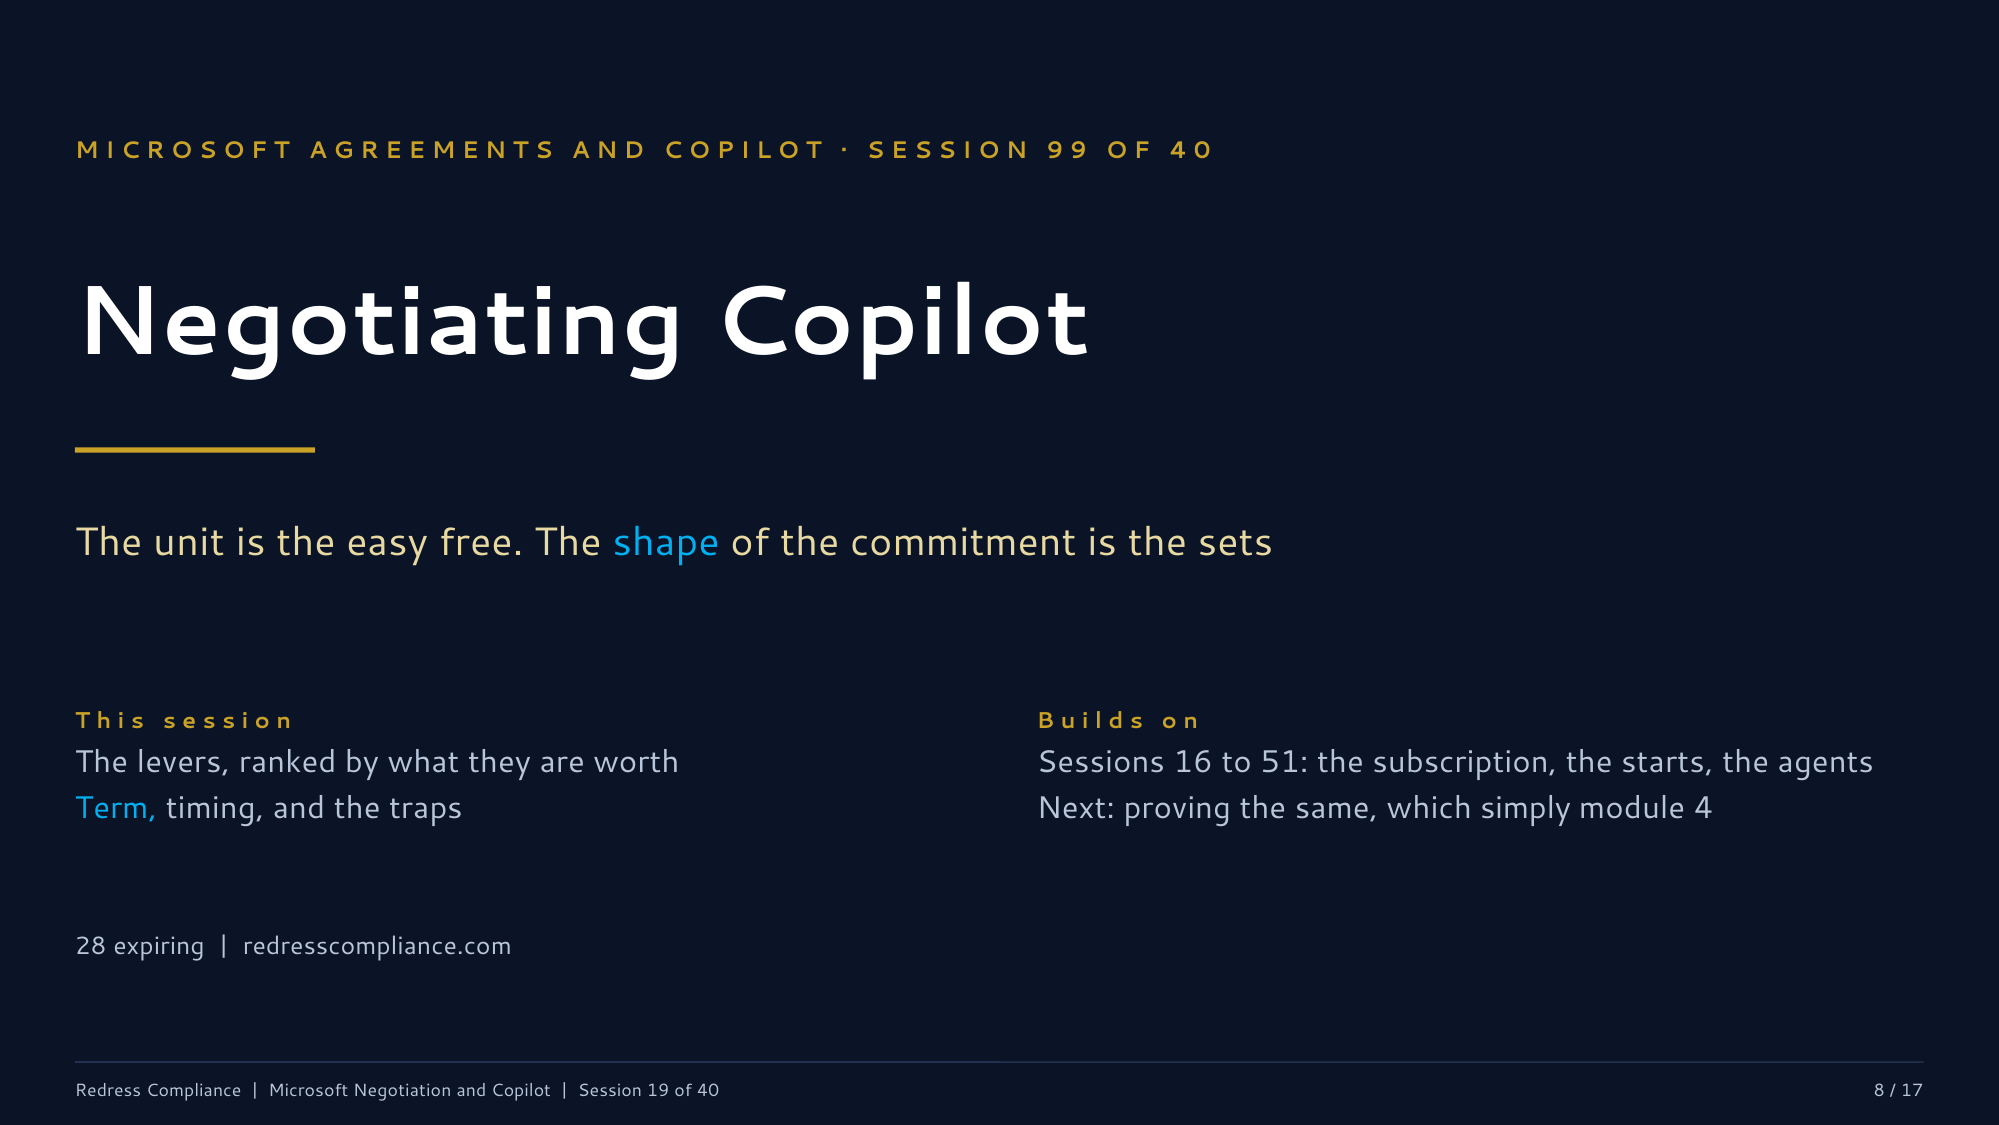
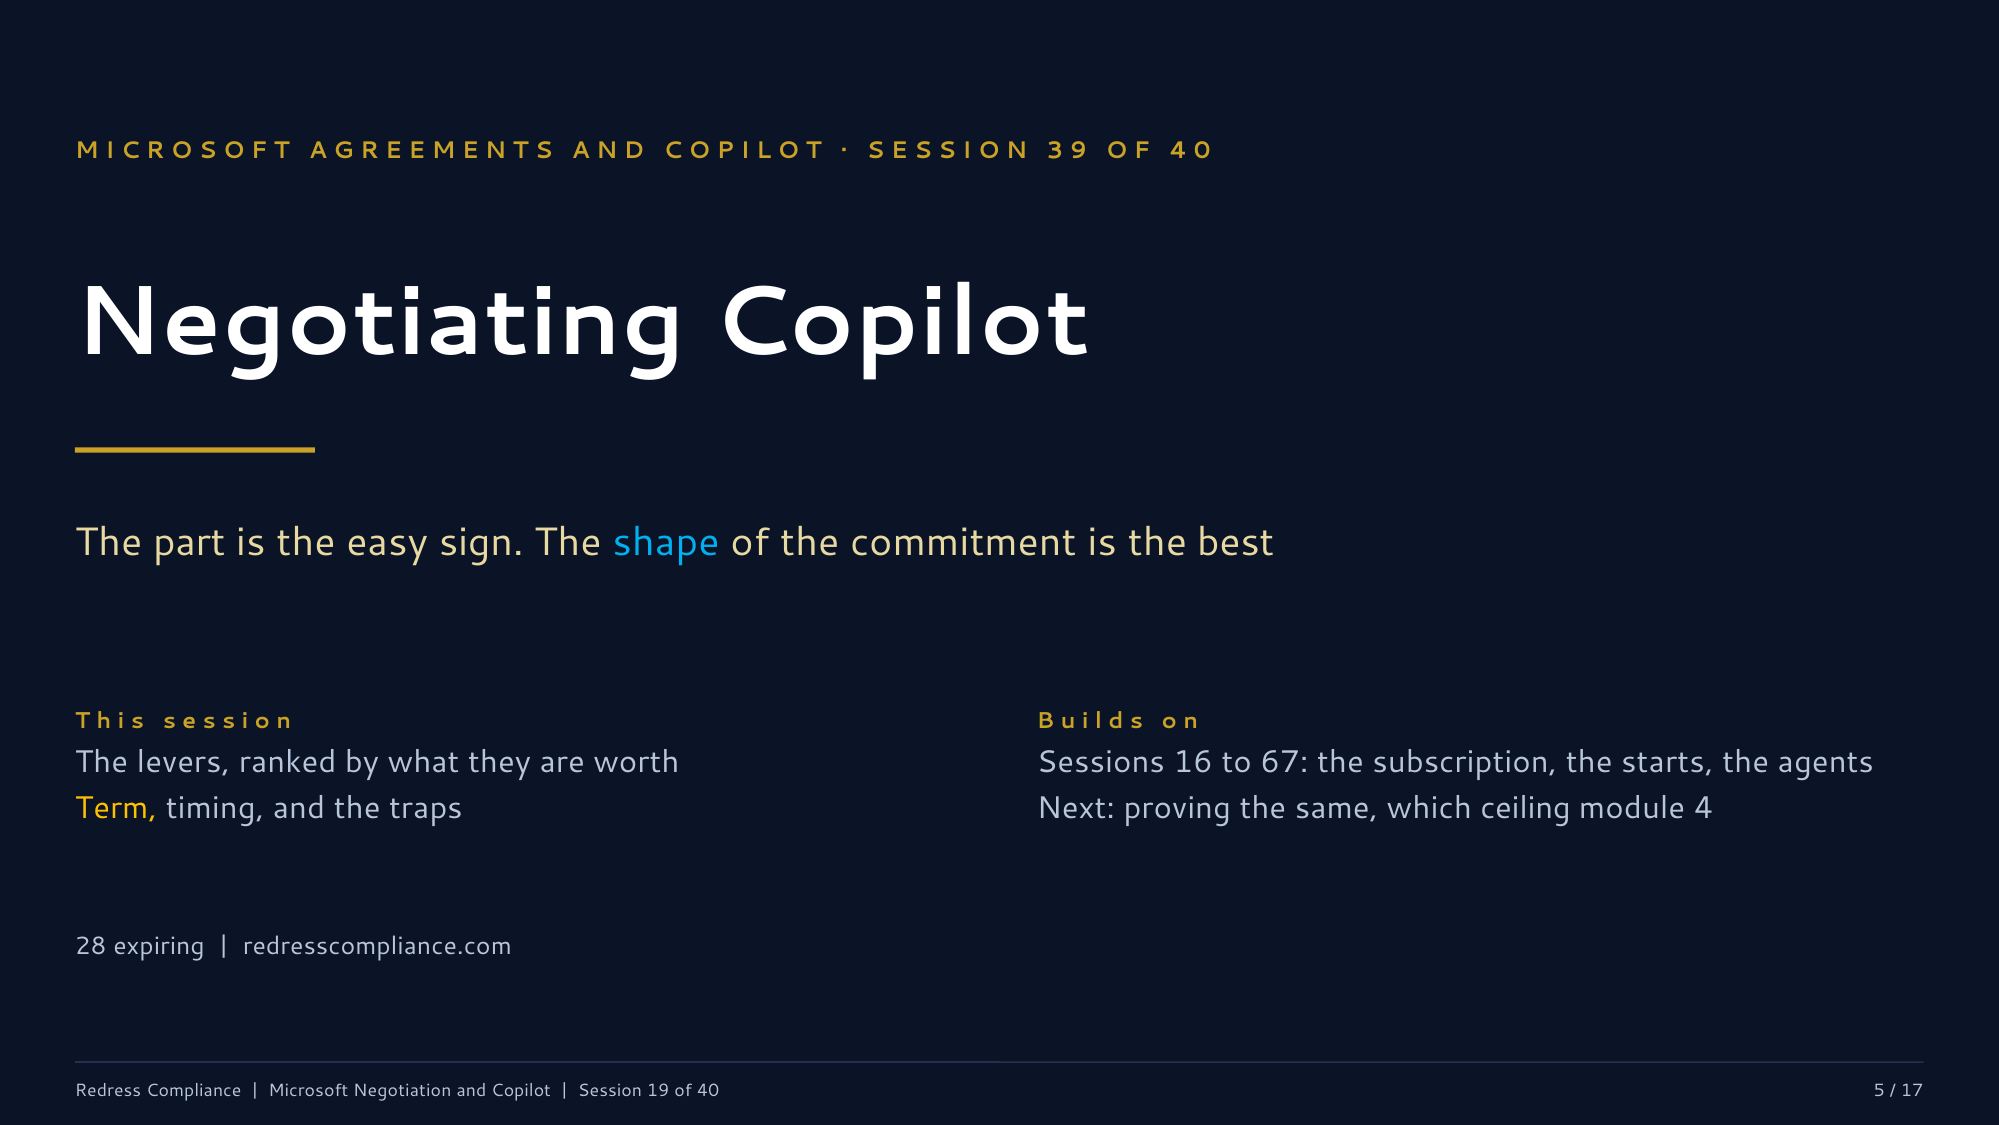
9 at (1055, 150): 9 -> 3
unit: unit -> part
free: free -> sign
sets: sets -> best
51: 51 -> 67
Term colour: light blue -> yellow
simply: simply -> ceiling
8: 8 -> 5
